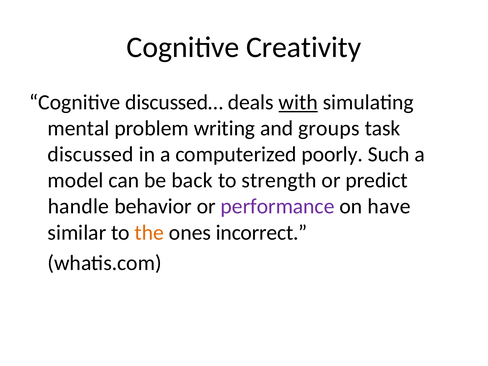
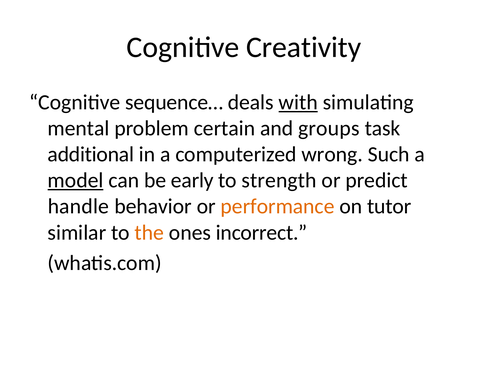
discussed…: discussed… -> sequence…
writing: writing -> certain
discussed: discussed -> additional
poorly: poorly -> wrong
model underline: none -> present
back: back -> early
performance colour: purple -> orange
have: have -> tutor
